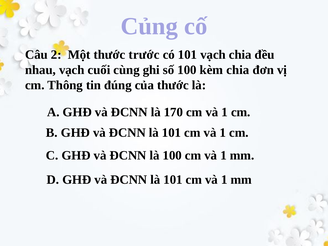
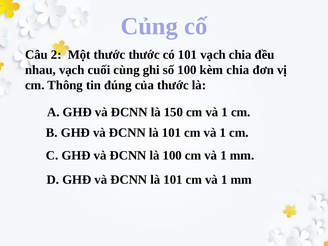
thước trước: trước -> thước
170: 170 -> 150
